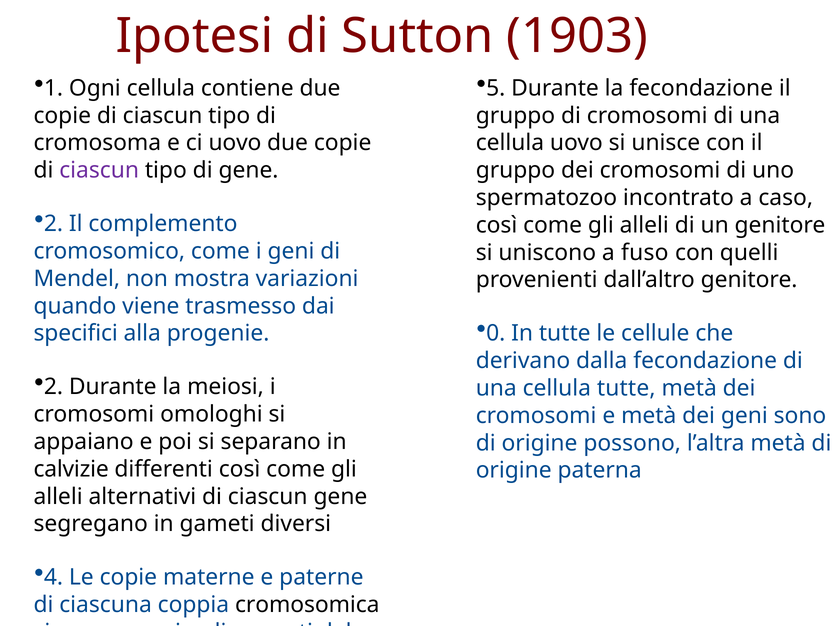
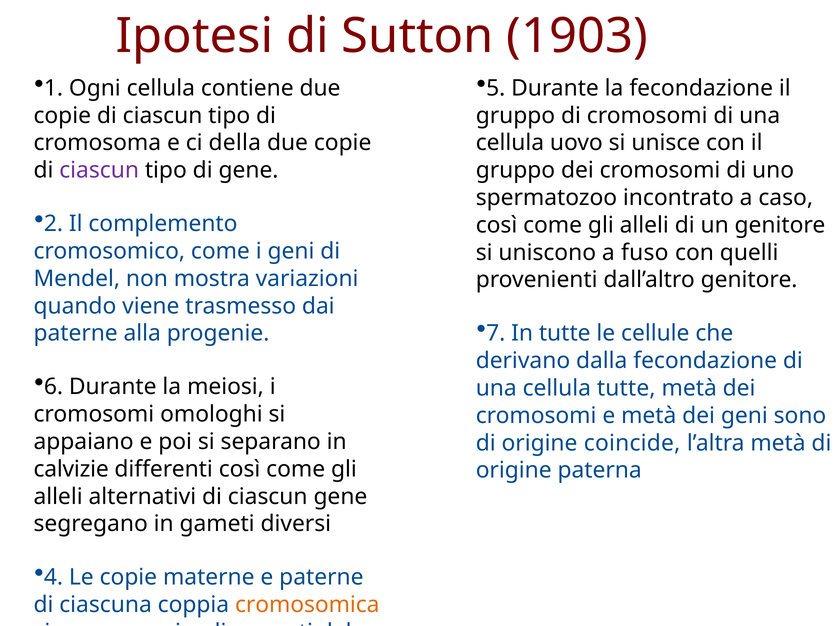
ci uovo: uovo -> della
0: 0 -> 7
specifici at (76, 334): specifici -> paterne
2 at (53, 387): 2 -> 6
possono: possono -> coincide
cromosomica colour: black -> orange
